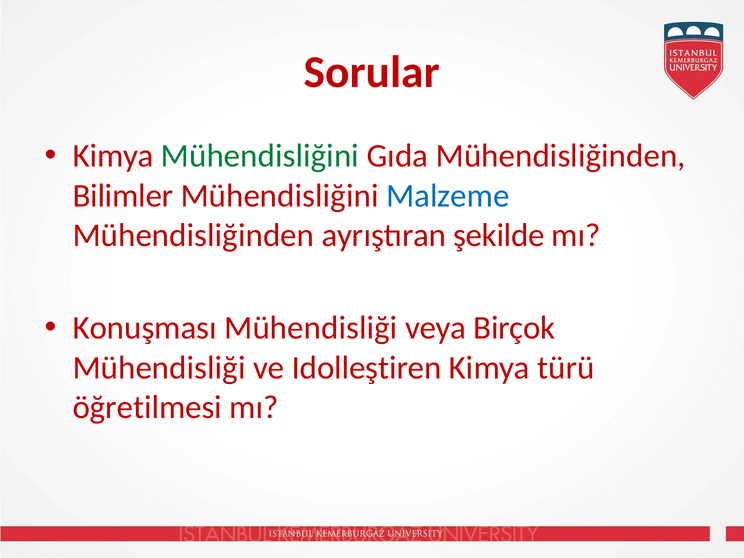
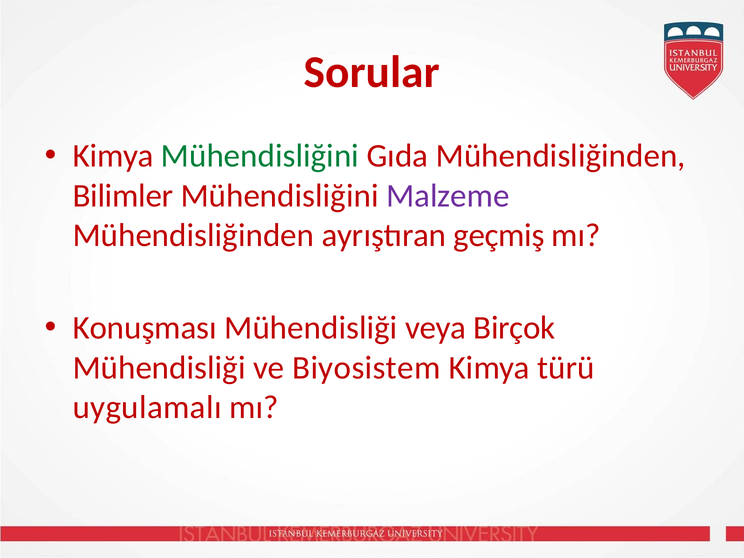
Malzeme colour: blue -> purple
şekilde: şekilde -> geçmiş
Idolleştiren: Idolleştiren -> Biyosistem
öğretilmesi: öğretilmesi -> uygulamalı
